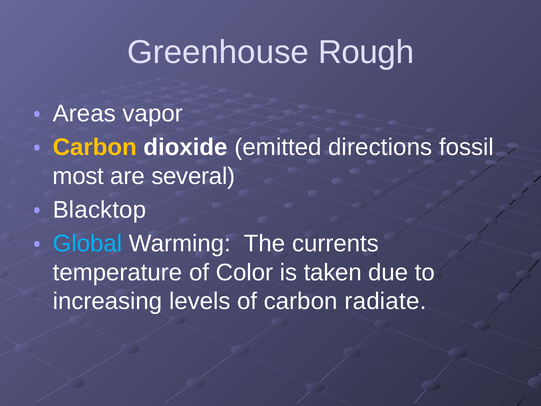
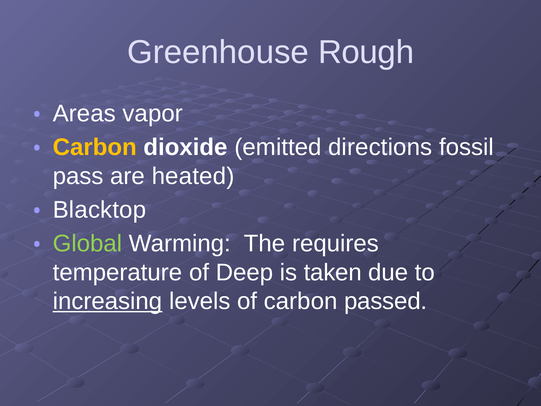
most: most -> pass
several: several -> heated
Global colour: light blue -> light green
currents: currents -> requires
Color: Color -> Deep
increasing underline: none -> present
radiate: radiate -> passed
